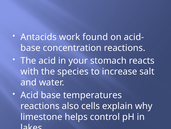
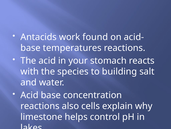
concentration: concentration -> temperatures
increase: increase -> building
temperatures: temperatures -> concentration
